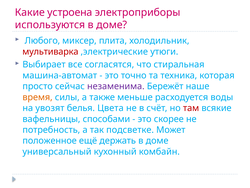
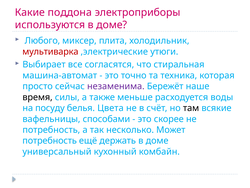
устроена: устроена -> поддона
время colour: orange -> black
увозят: увозят -> посуду
там colour: red -> black
подсветке: подсветке -> несколько
положенное at (50, 140): положенное -> потребность
